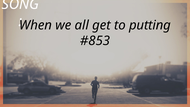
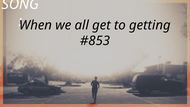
putting: putting -> getting
